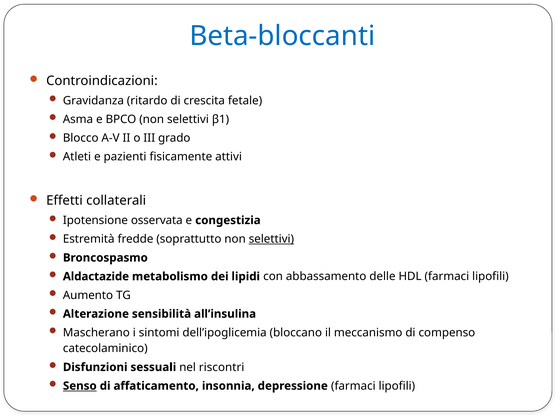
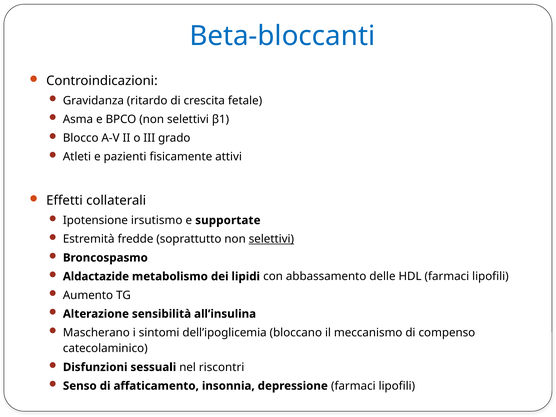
osservata: osservata -> irsutismo
congestizia: congestizia -> supportate
Senso underline: present -> none
